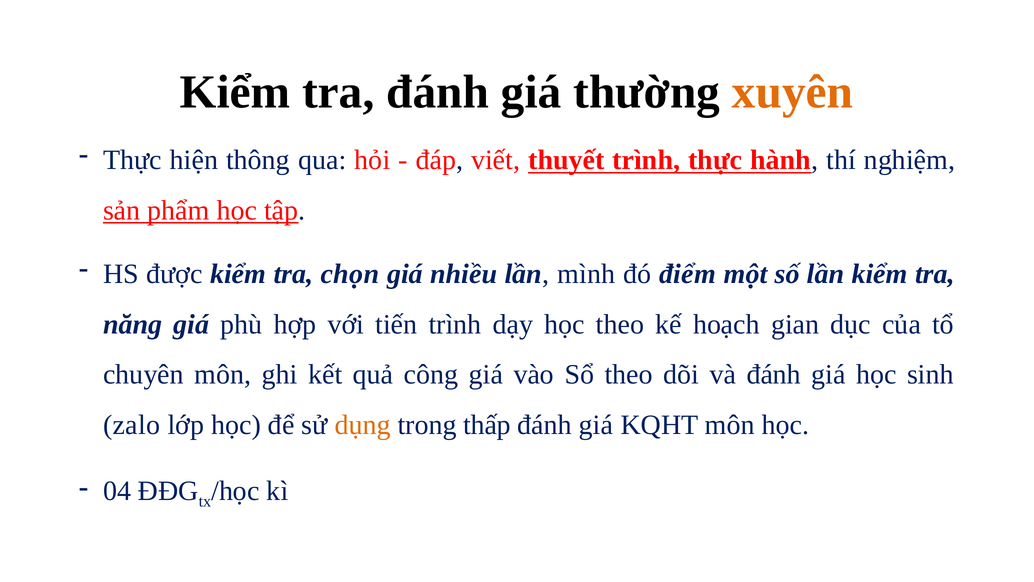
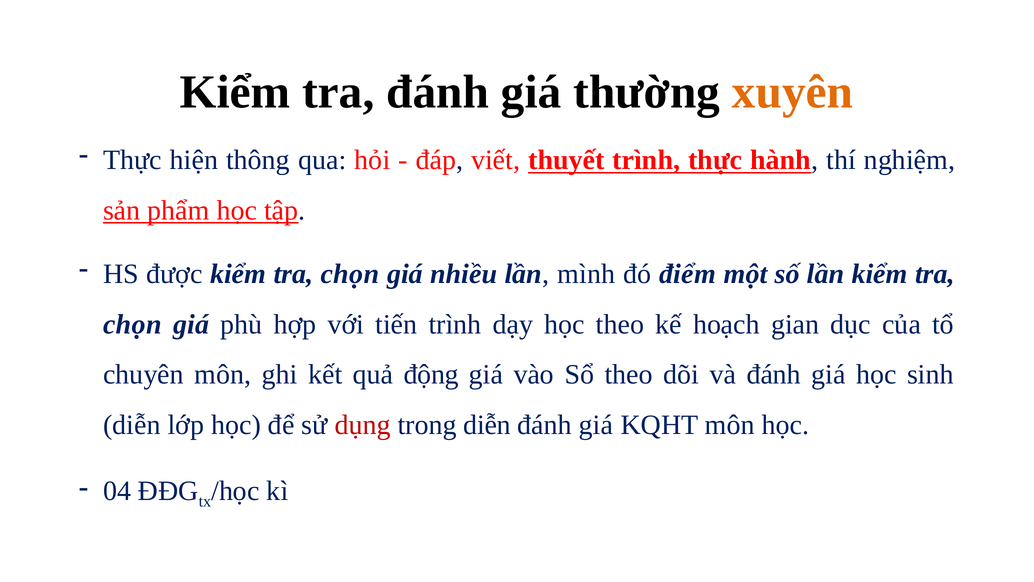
năng at (133, 324): năng -> chọn
công: công -> động
zalo at (132, 425): zalo -> diễn
dụng colour: orange -> red
trong thấp: thấp -> diễn
